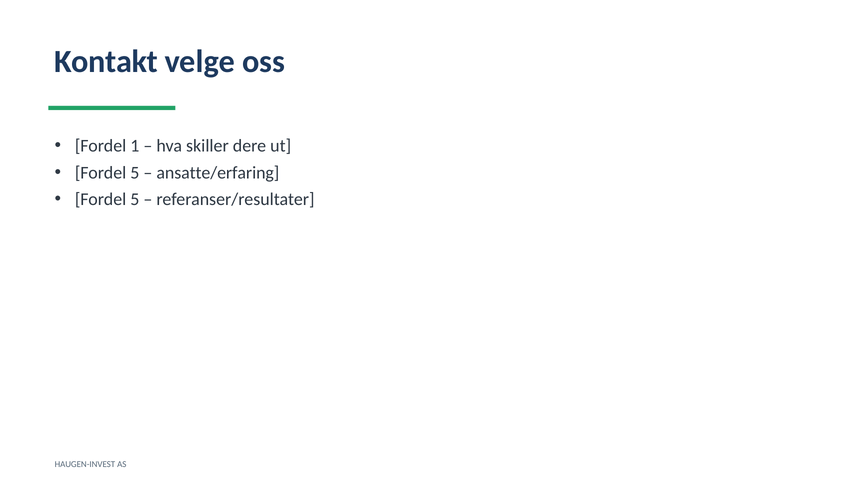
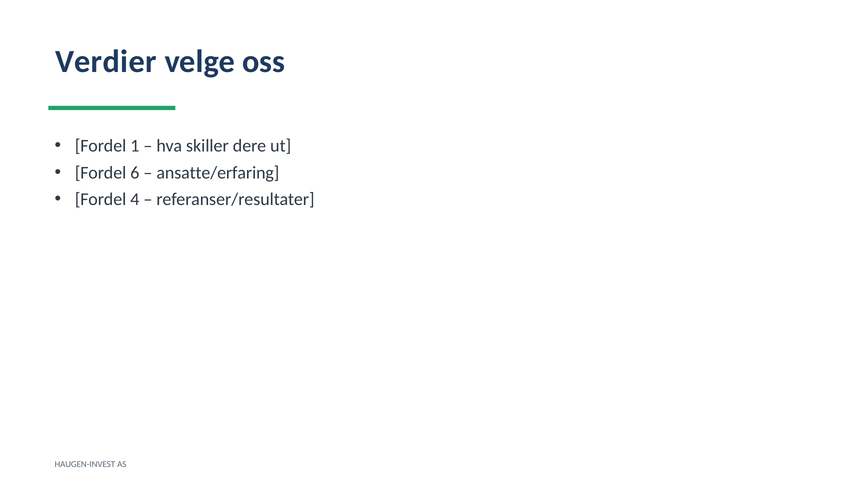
Kontakt: Kontakt -> Verdier
5 at (135, 173): 5 -> 6
5 at (135, 199): 5 -> 4
